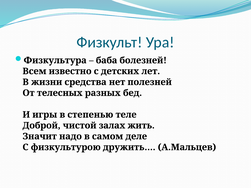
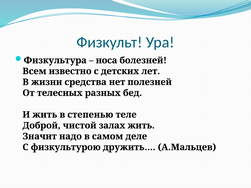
баба: баба -> носа
И игры: игры -> жить
